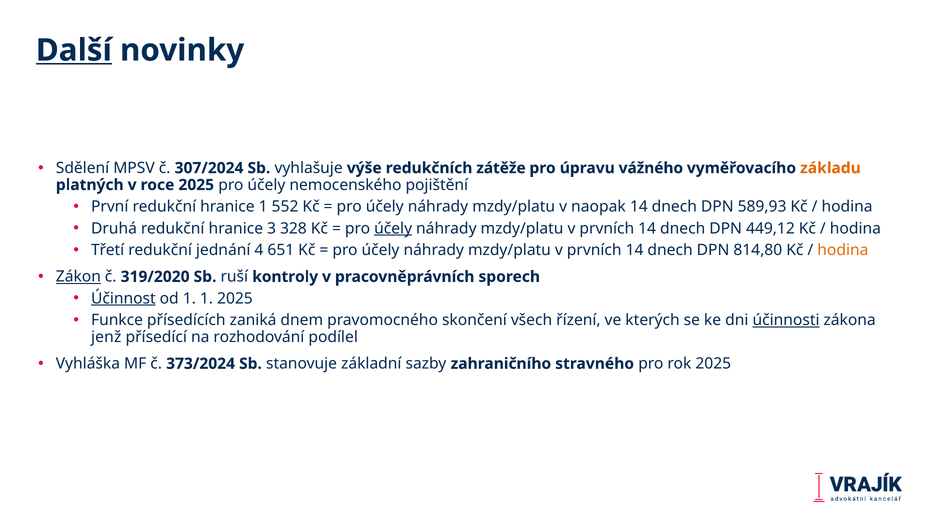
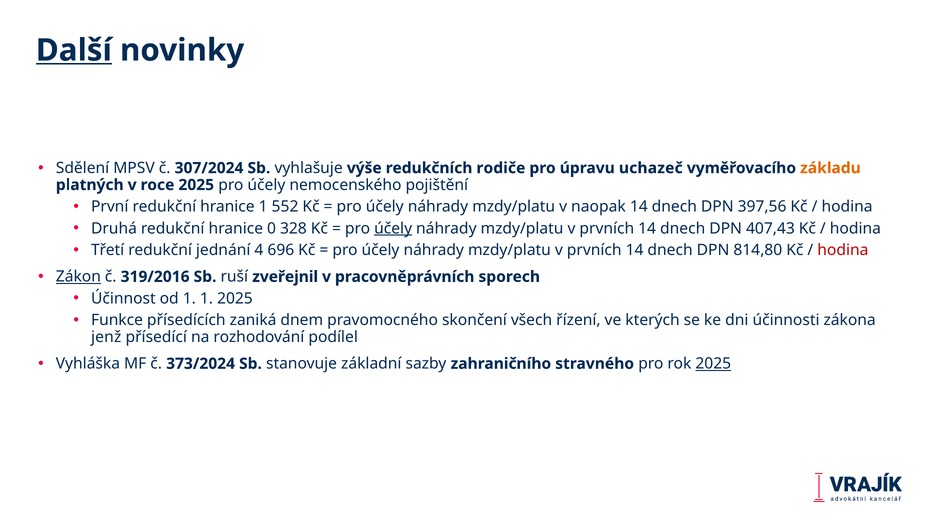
zátěže: zátěže -> rodiče
vážného: vážného -> uchazeč
589,93: 589,93 -> 397,56
3: 3 -> 0
449,12: 449,12 -> 407,43
651: 651 -> 696
hodina at (843, 250) colour: orange -> red
319/2020: 319/2020 -> 319/2016
kontroly: kontroly -> zveřejnil
Účinnost underline: present -> none
účinnosti underline: present -> none
2025 at (713, 364) underline: none -> present
